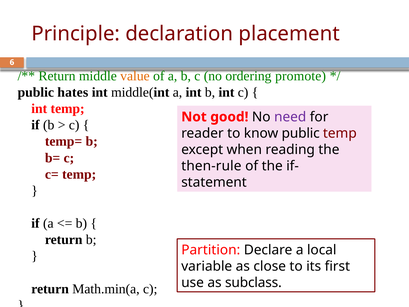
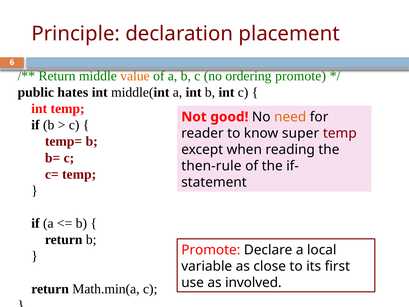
need colour: purple -> orange
know public: public -> super
Partition at (211, 250): Partition -> Promote
subclass: subclass -> involved
